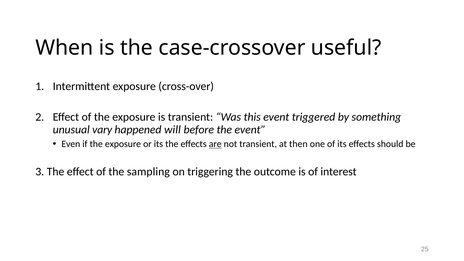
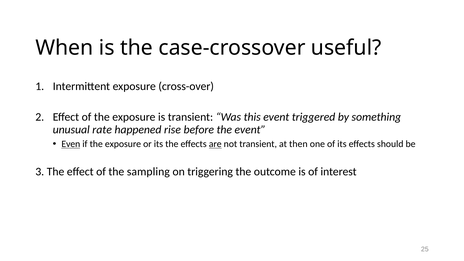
vary: vary -> rate
will: will -> rise
Even underline: none -> present
